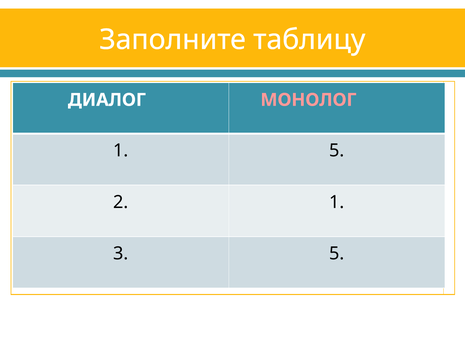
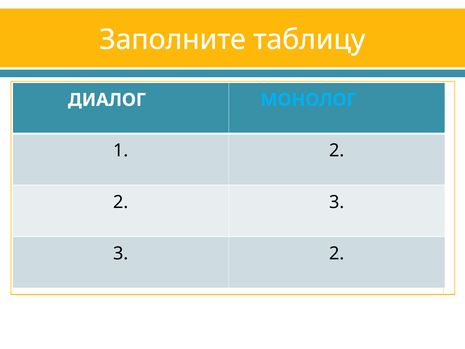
МОНОЛОГ colour: pink -> light blue
1 5: 5 -> 2
2 1: 1 -> 3
3 5: 5 -> 2
